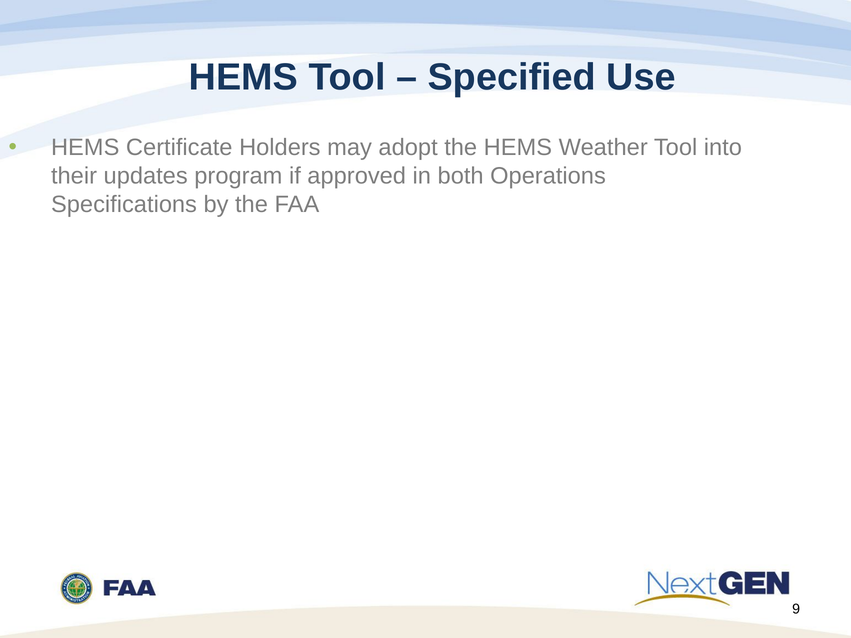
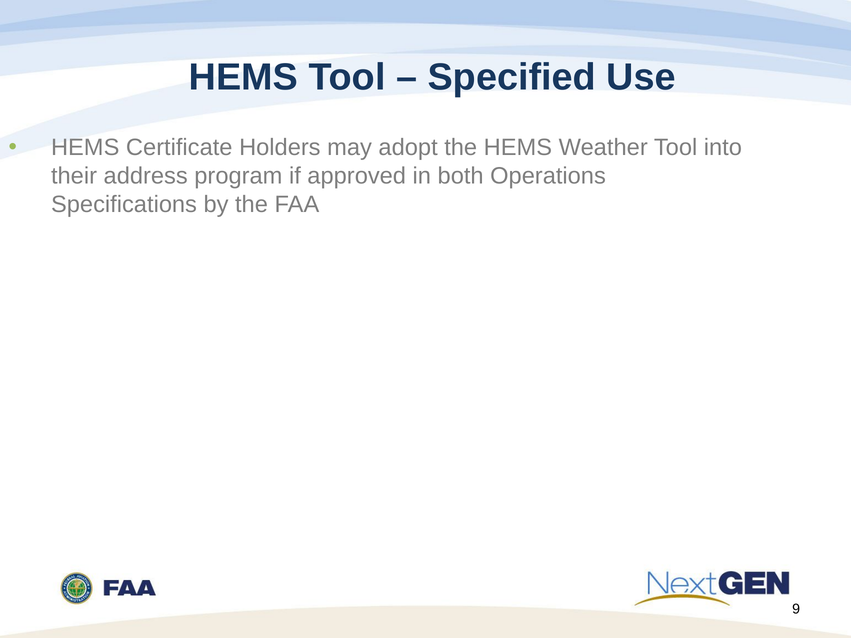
updates: updates -> address
